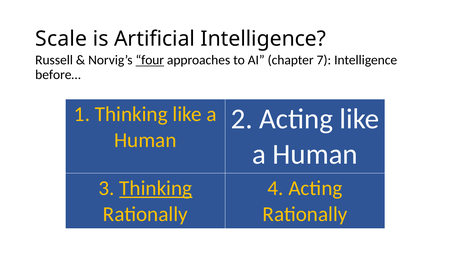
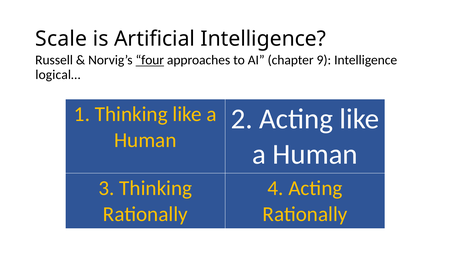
7: 7 -> 9
before…: before… -> logical…
Thinking at (156, 188) underline: present -> none
